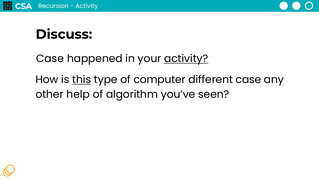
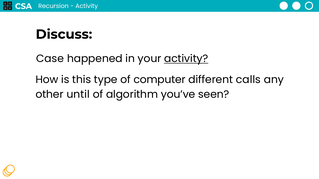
this underline: present -> none
different case: case -> calls
help: help -> until
